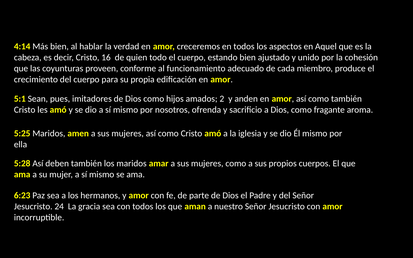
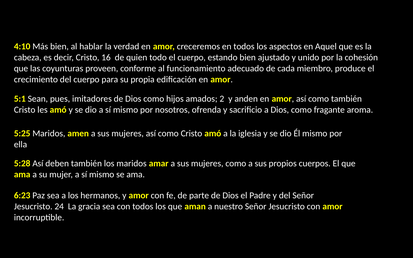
4:14: 4:14 -> 4:10
